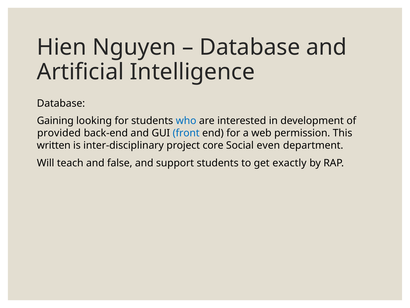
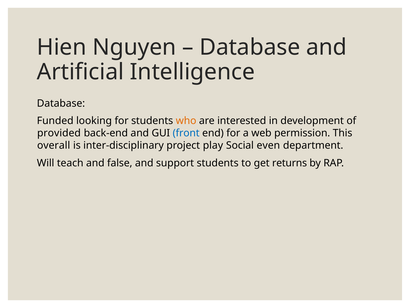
Gaining: Gaining -> Funded
who colour: blue -> orange
written: written -> overall
core: core -> play
exactly: exactly -> returns
